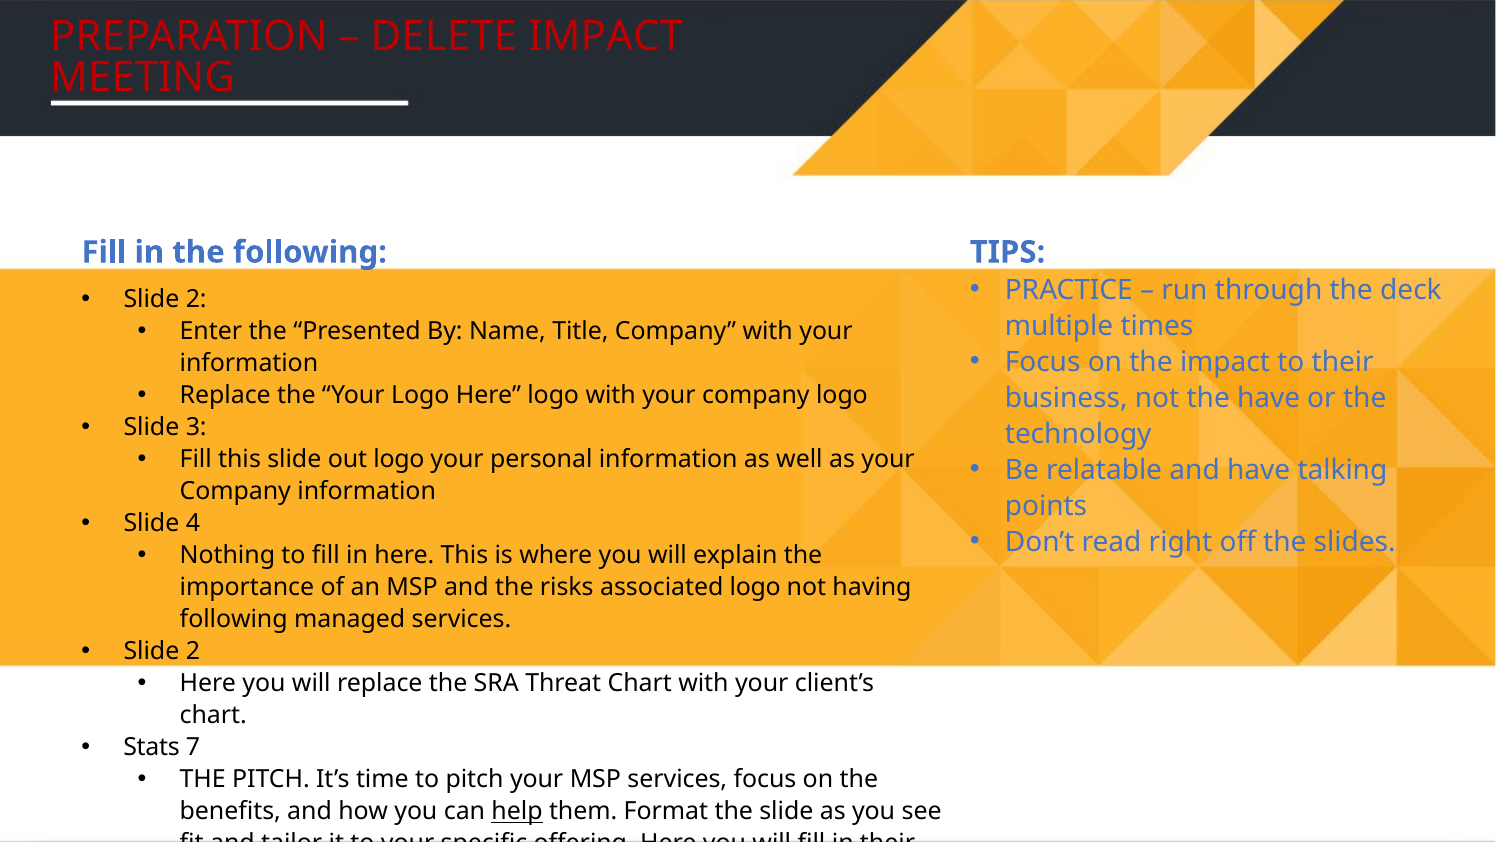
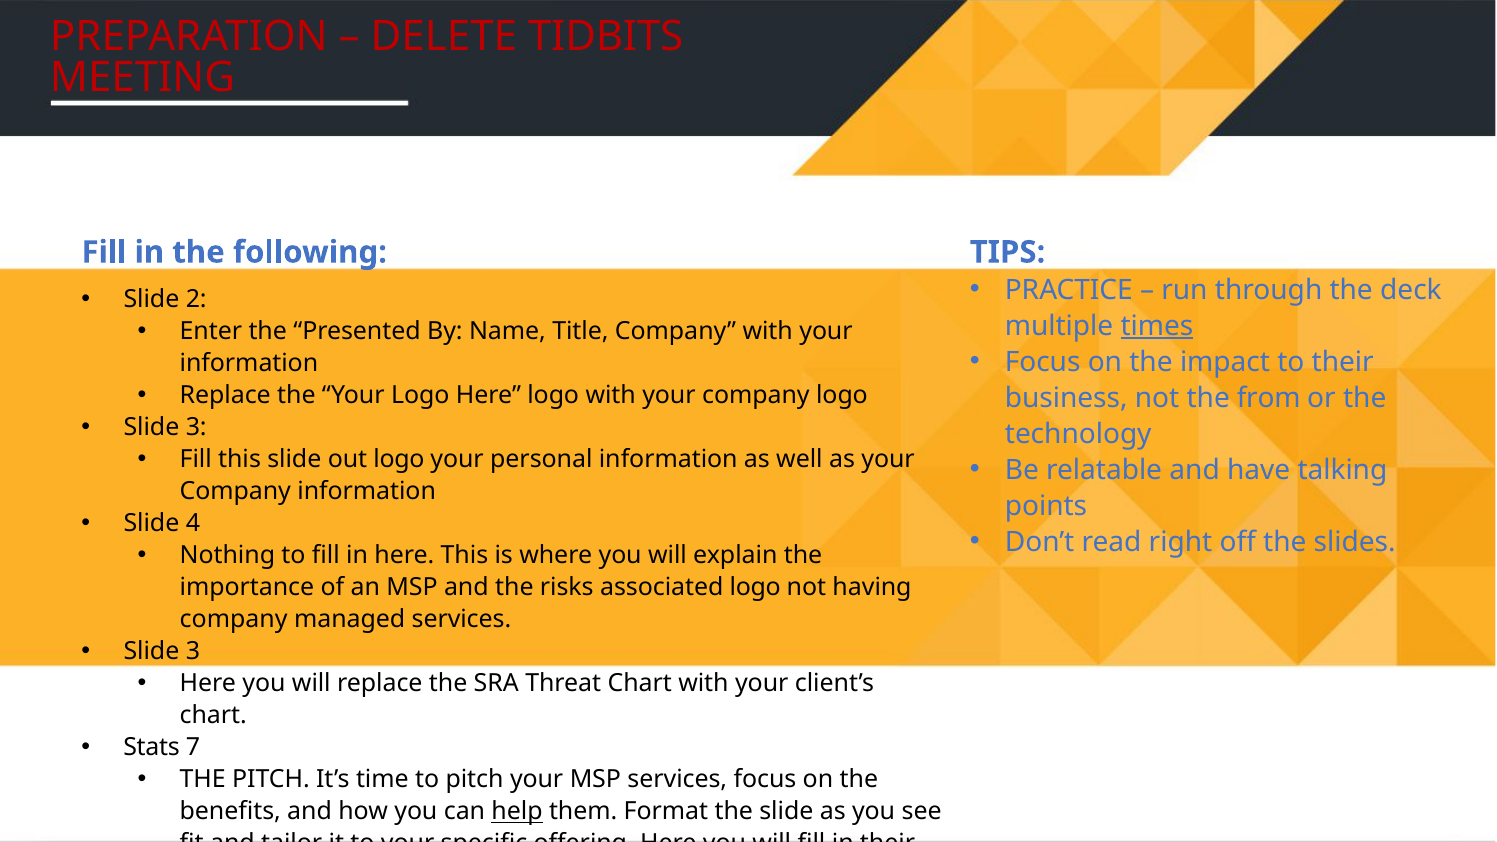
DELETE IMPACT: IMPACT -> TIDBITS
times underline: none -> present
the have: have -> from
following at (234, 620): following -> company
2 at (193, 652): 2 -> 3
